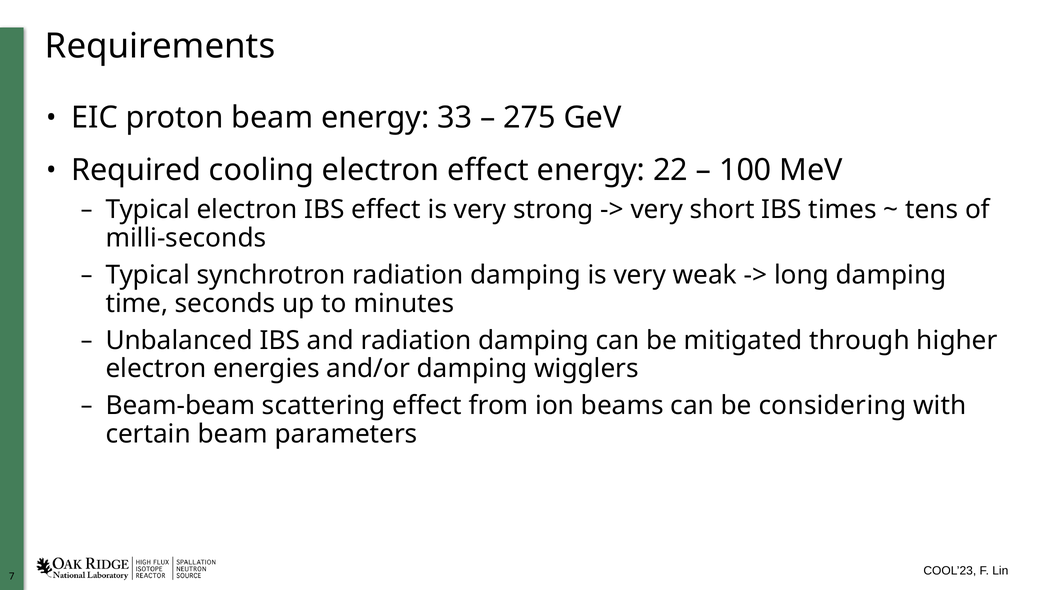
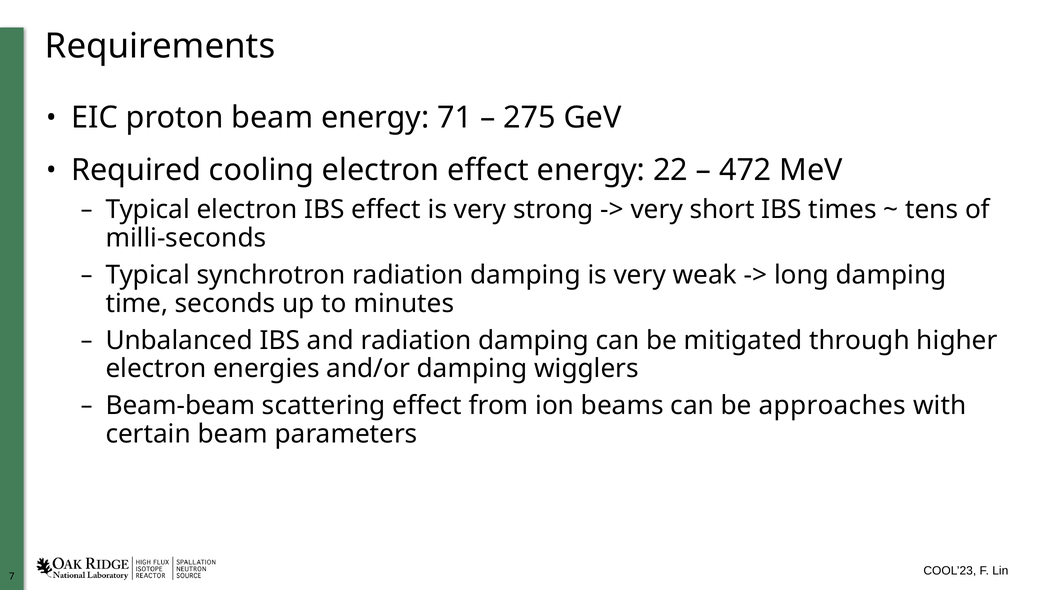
33: 33 -> 71
100: 100 -> 472
considering: considering -> approaches
